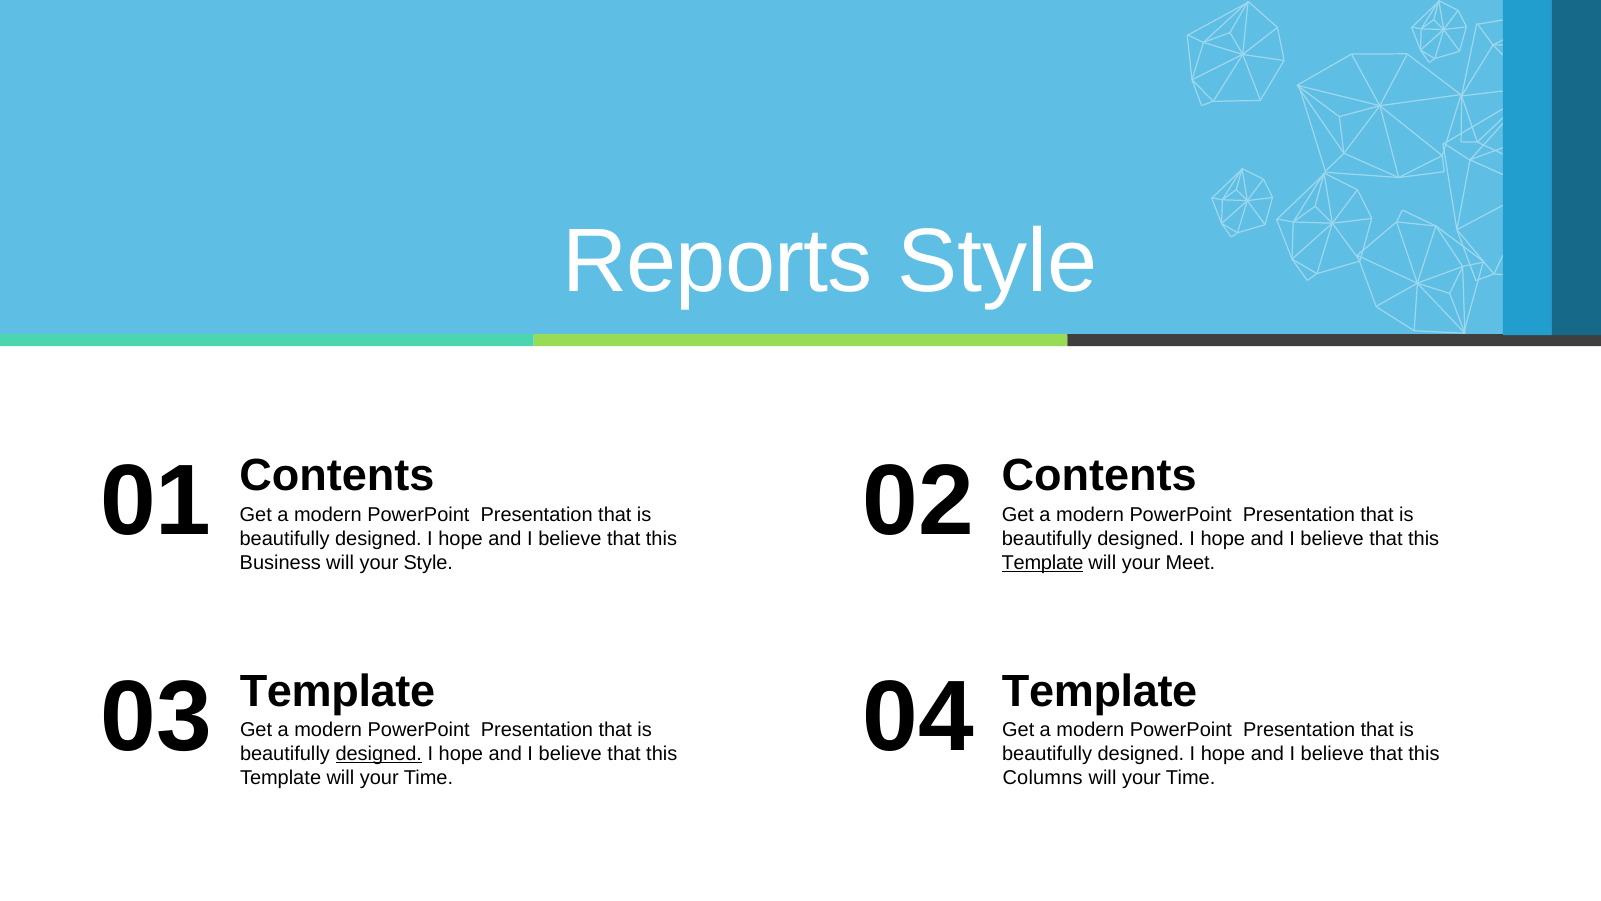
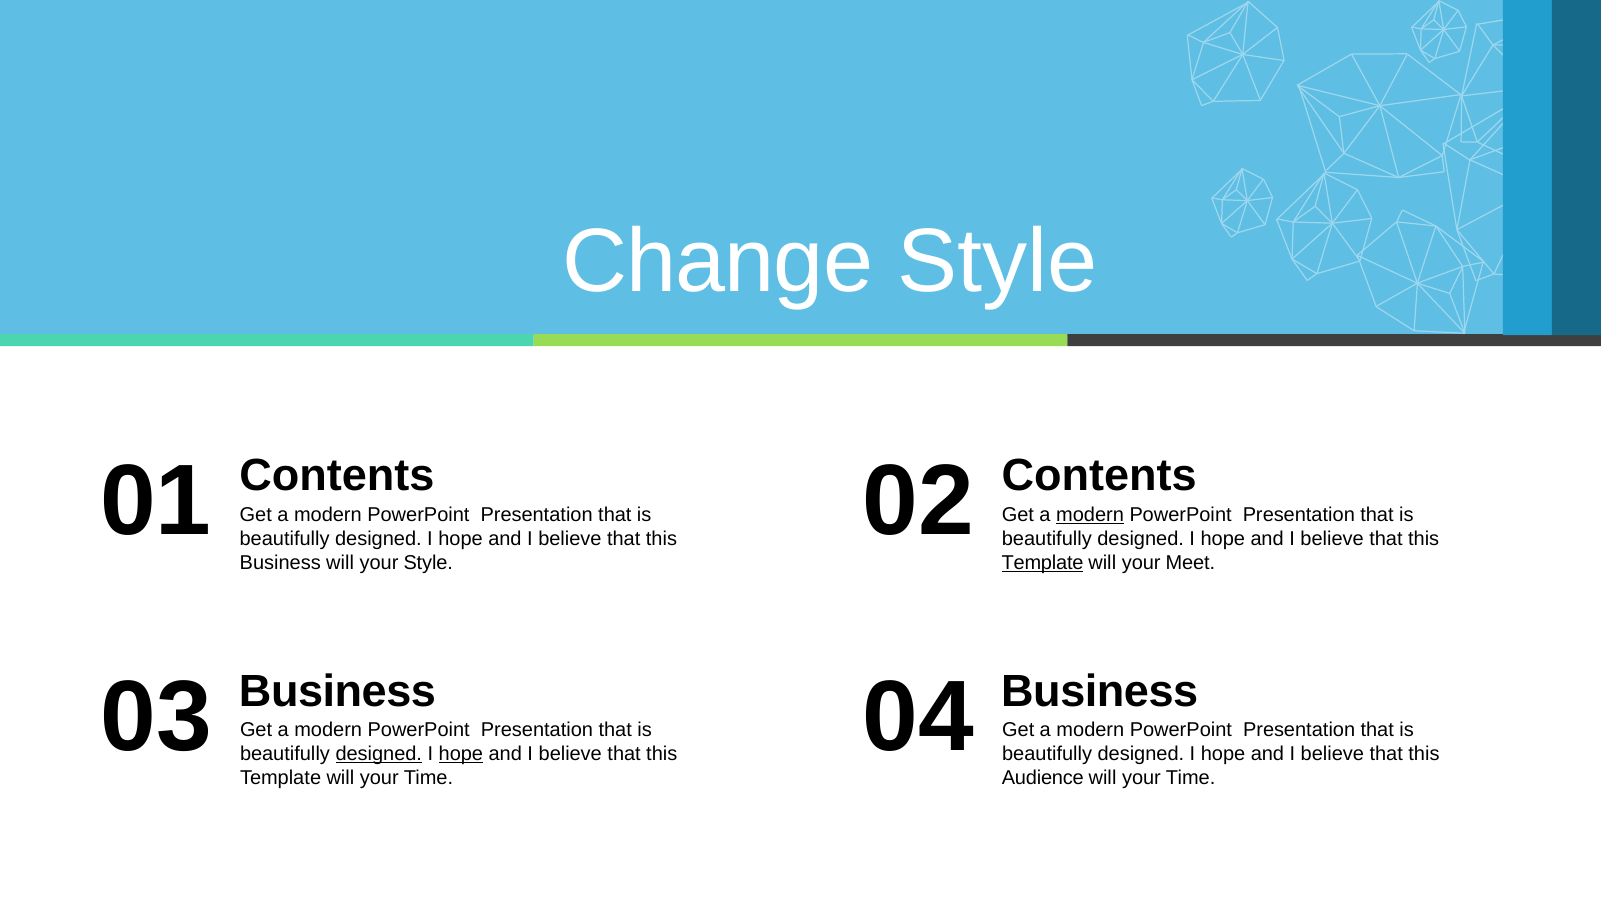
Reports: Reports -> Change
modern at (1090, 514) underline: none -> present
Template at (337, 691): Template -> Business
Template at (1100, 691): Template -> Business
hope at (461, 754) underline: none -> present
Columns: Columns -> Audience
